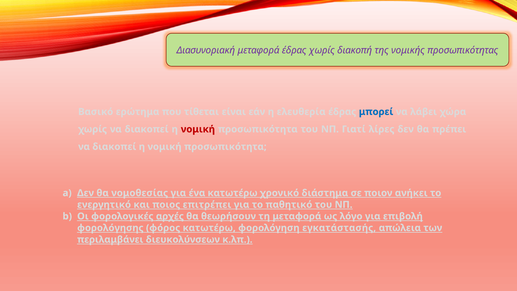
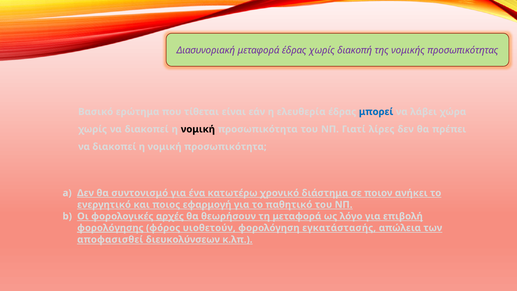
νομική at (198, 129) colour: red -> black
νομοθεσίας: νομοθεσίας -> συντονισμό
επιτρέπει: επιτρέπει -> εφαρμογή
φορολόγησης underline: none -> present
φόρος κατωτέρω: κατωτέρω -> υιοθετούν
περιλαμβάνει: περιλαμβάνει -> αποφασισθεί
